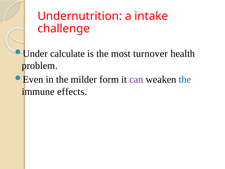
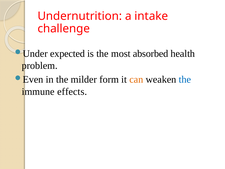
calculate: calculate -> expected
turnover: turnover -> absorbed
can colour: purple -> orange
